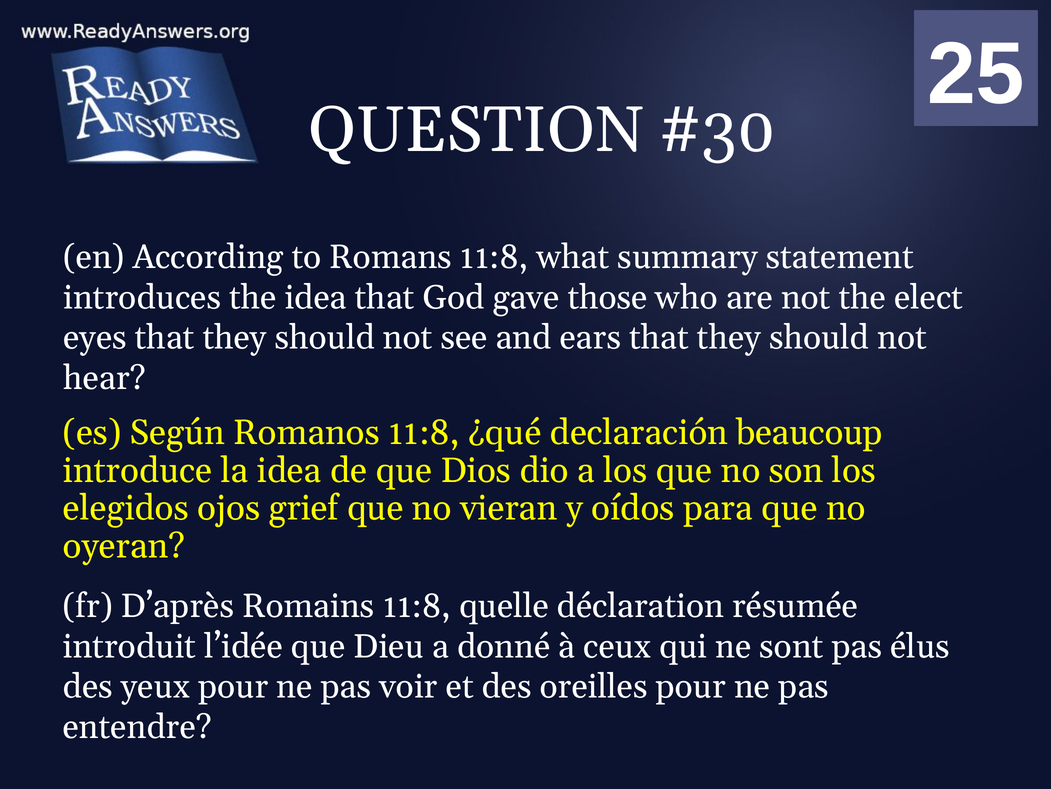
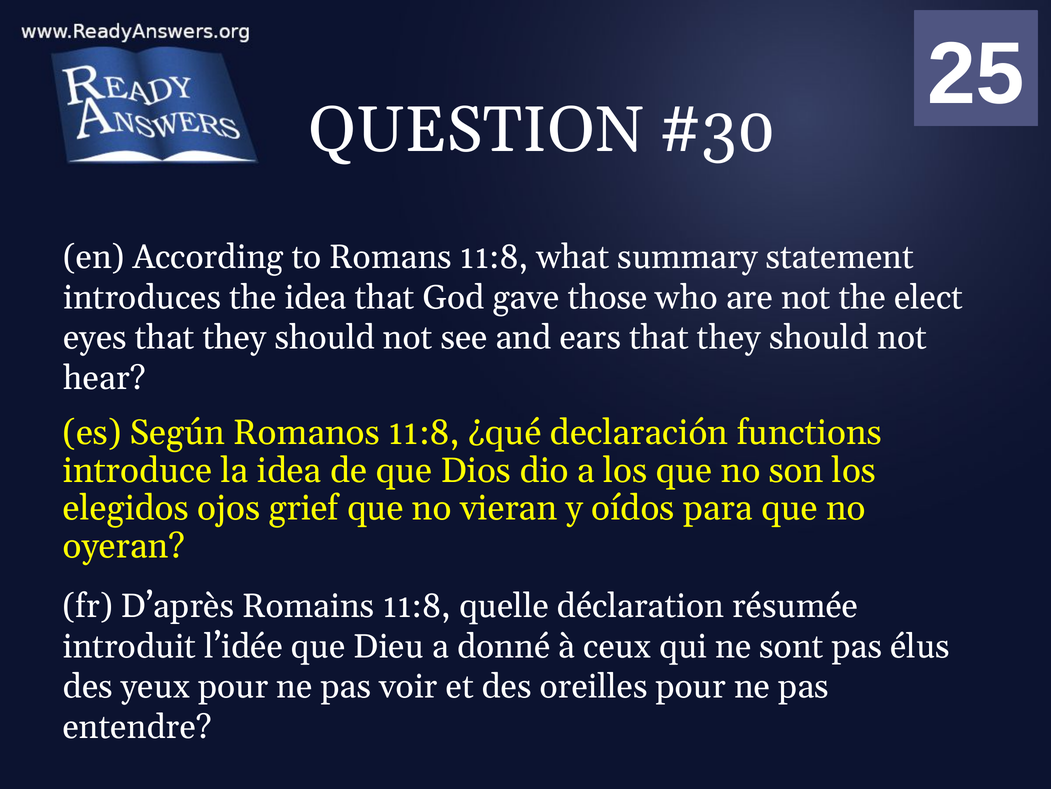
beaucoup: beaucoup -> functions
